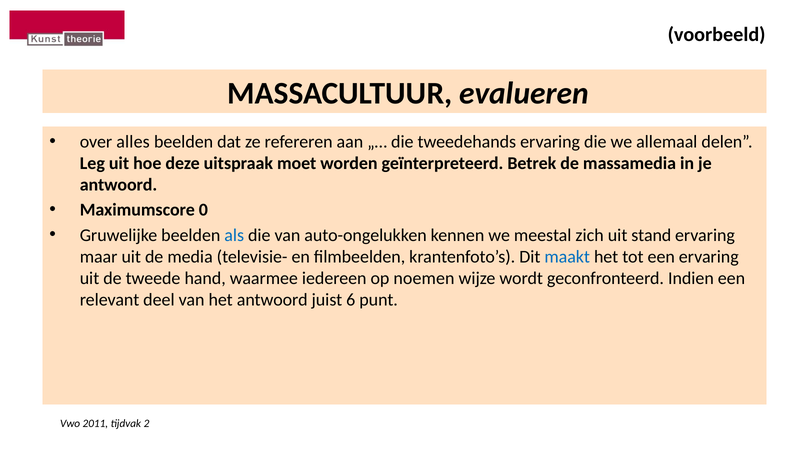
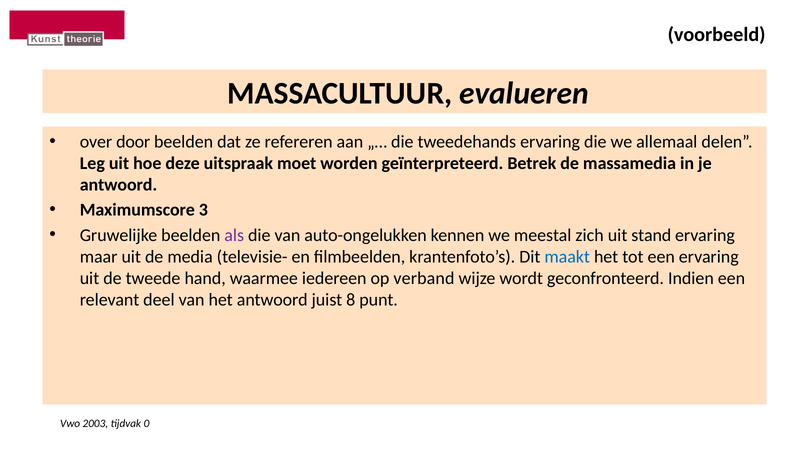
alles: alles -> door
0: 0 -> 3
als colour: blue -> purple
noemen: noemen -> verband
6: 6 -> 8
2011: 2011 -> 2003
2: 2 -> 0
